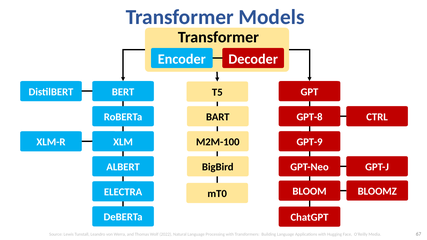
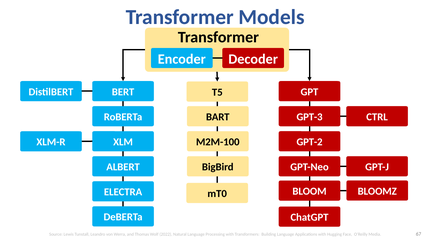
GPT-8: GPT-8 -> GPT-3
GPT-9: GPT-9 -> GPT-2
